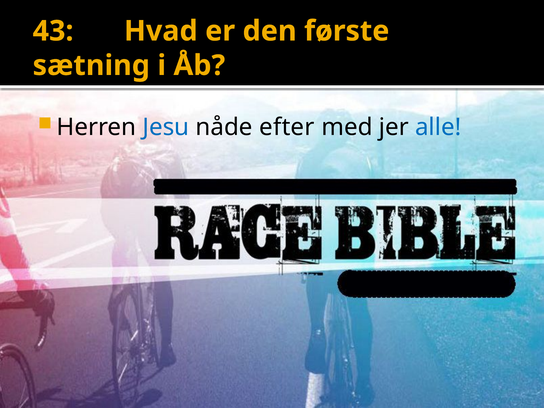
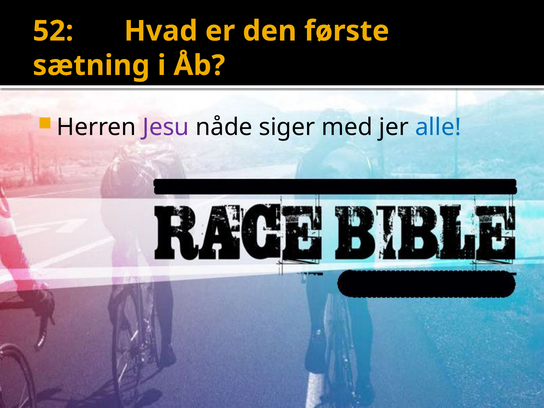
43: 43 -> 52
Jesu colour: blue -> purple
efter: efter -> siger
